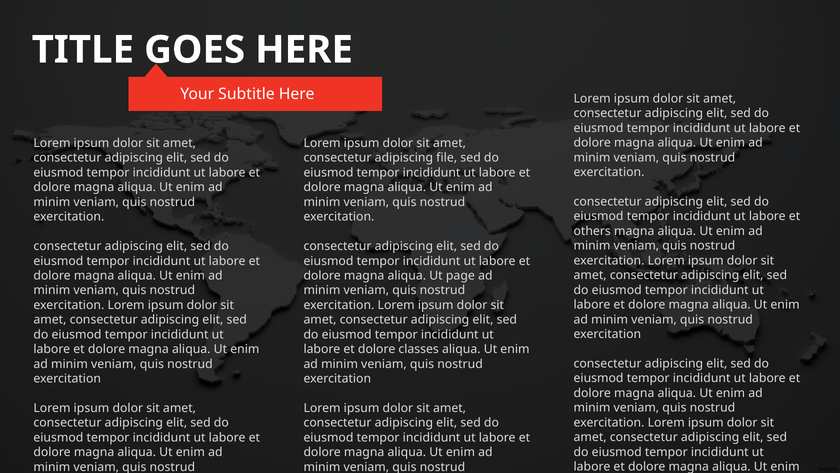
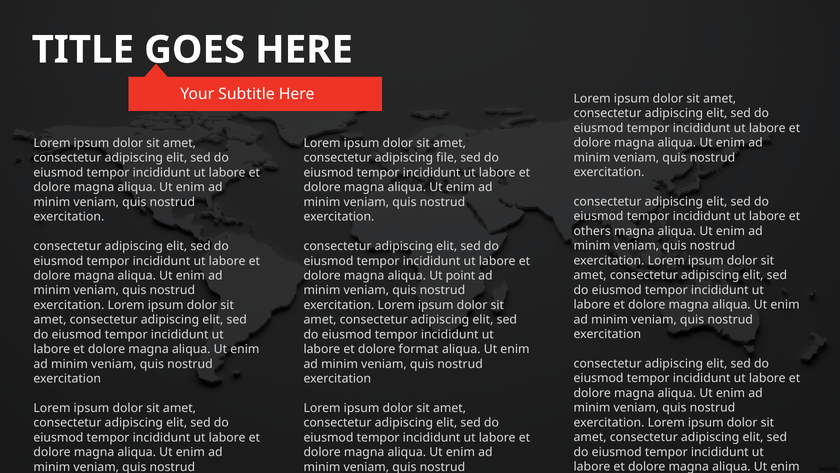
page: page -> point
classes: classes -> format
